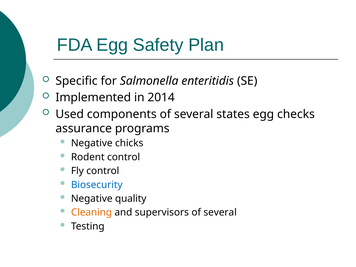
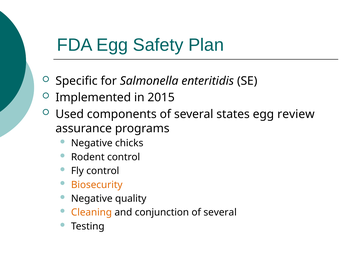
2014: 2014 -> 2015
checks: checks -> review
Biosecurity colour: blue -> orange
supervisors: supervisors -> conjunction
